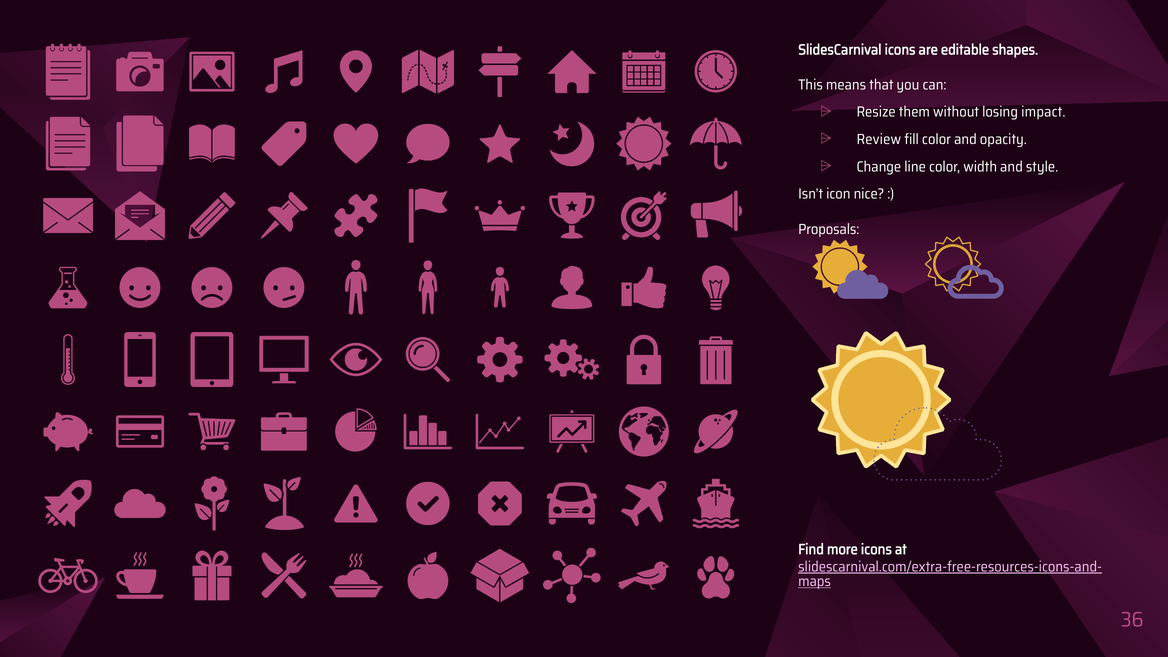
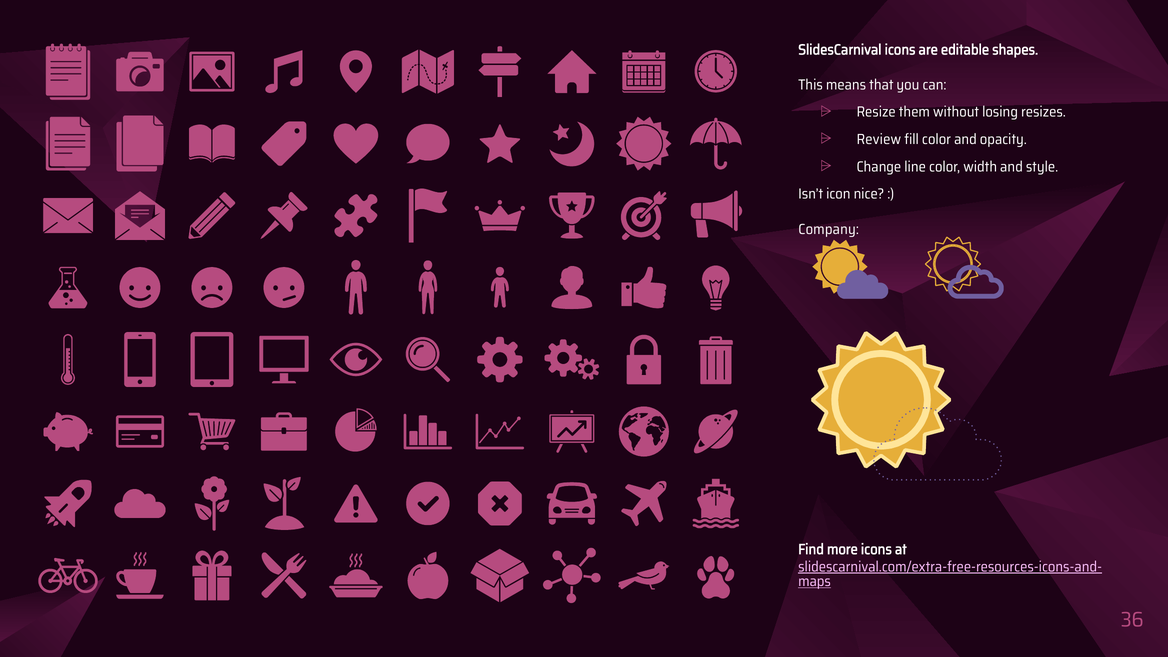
impact: impact -> resizes
Proposals: Proposals -> Company
